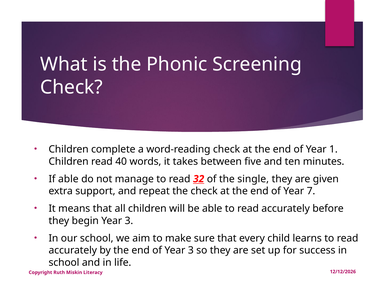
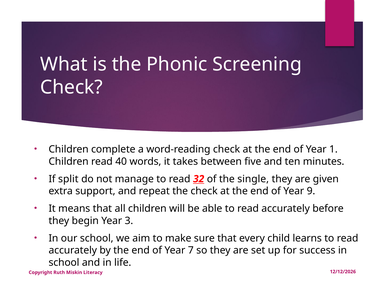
If able: able -> split
7: 7 -> 9
of Year 3: 3 -> 7
